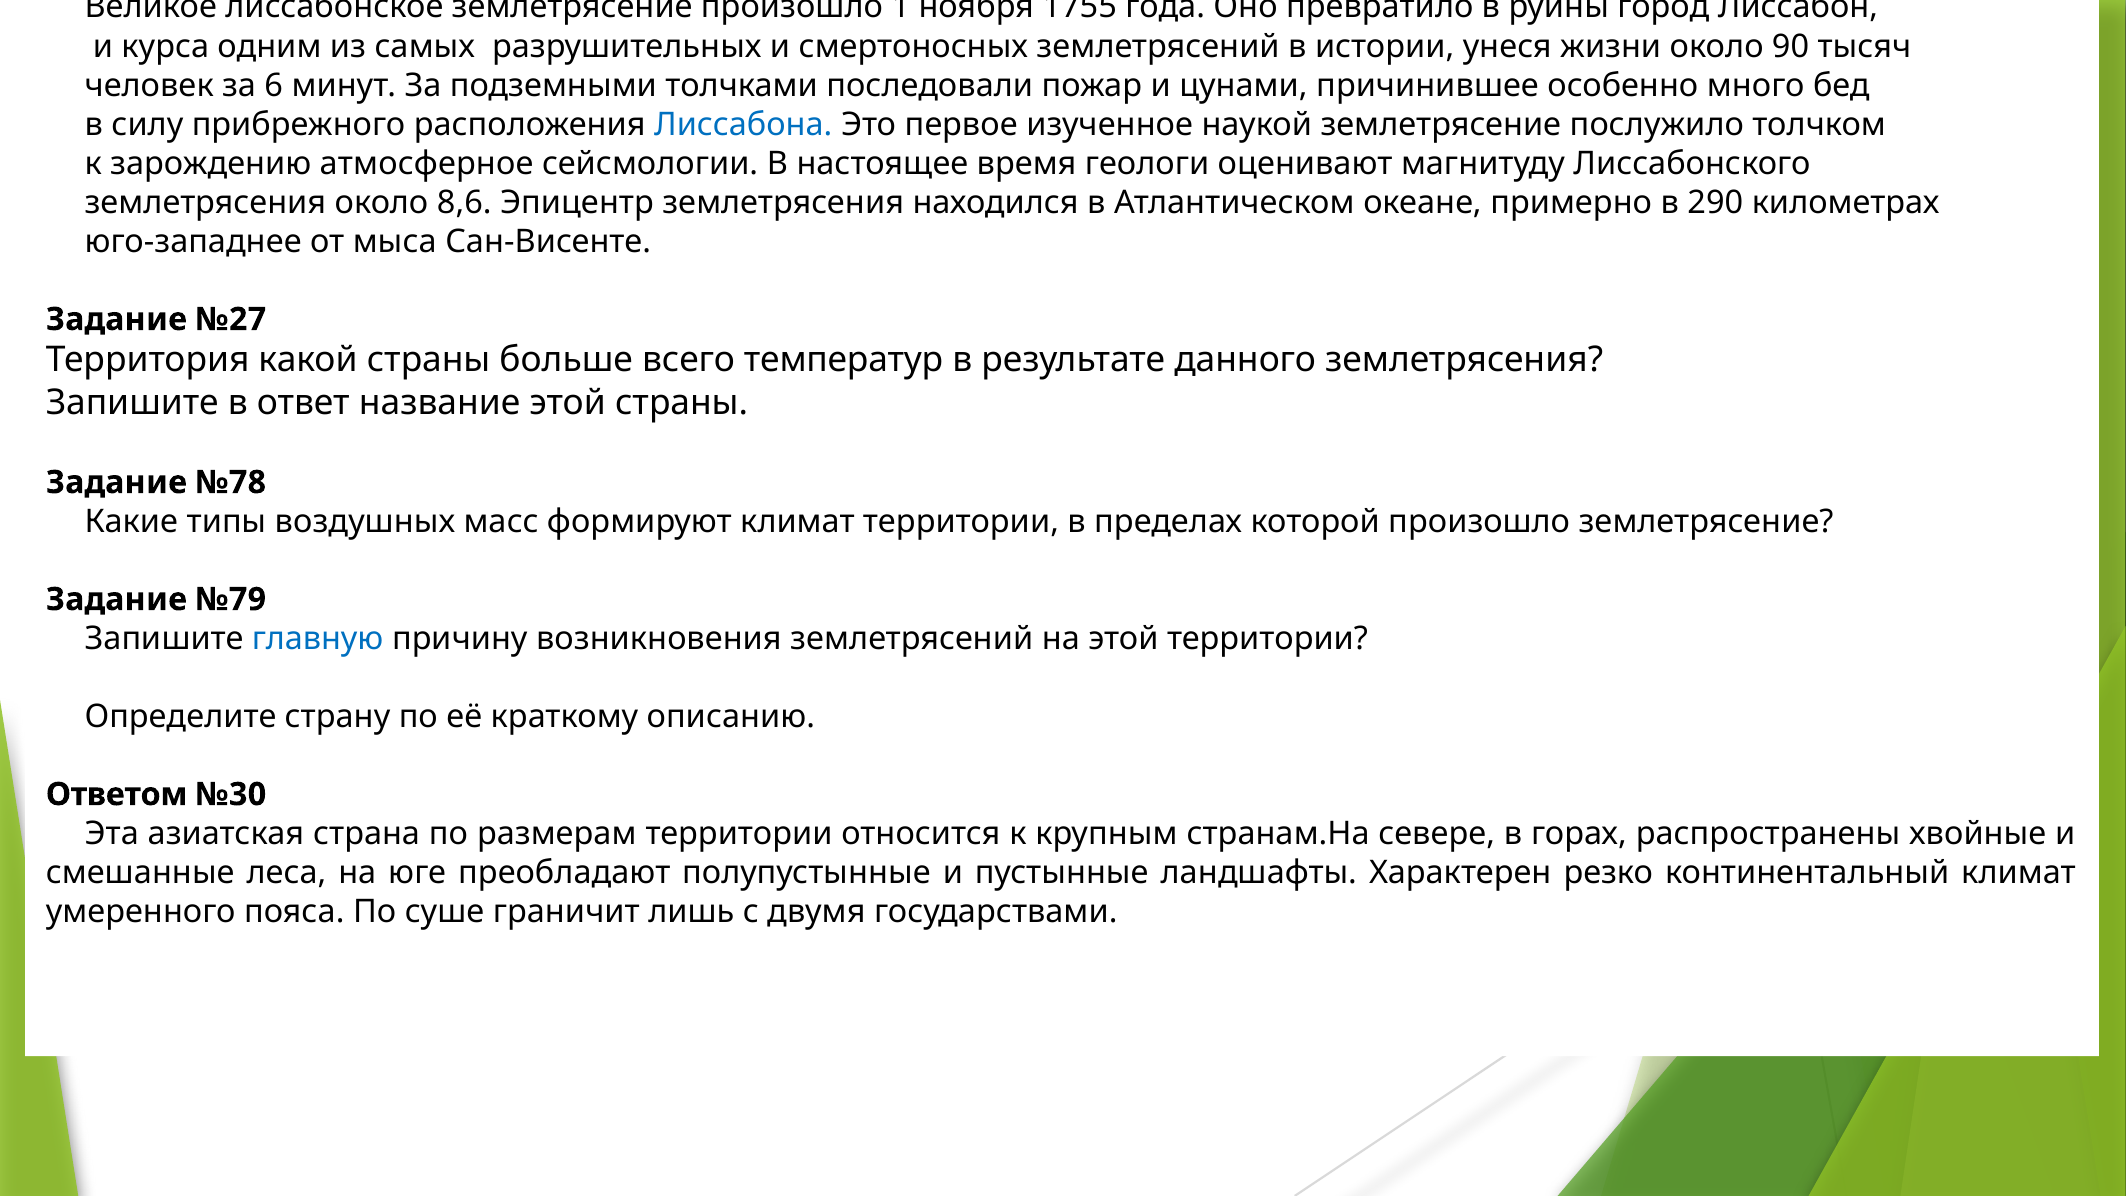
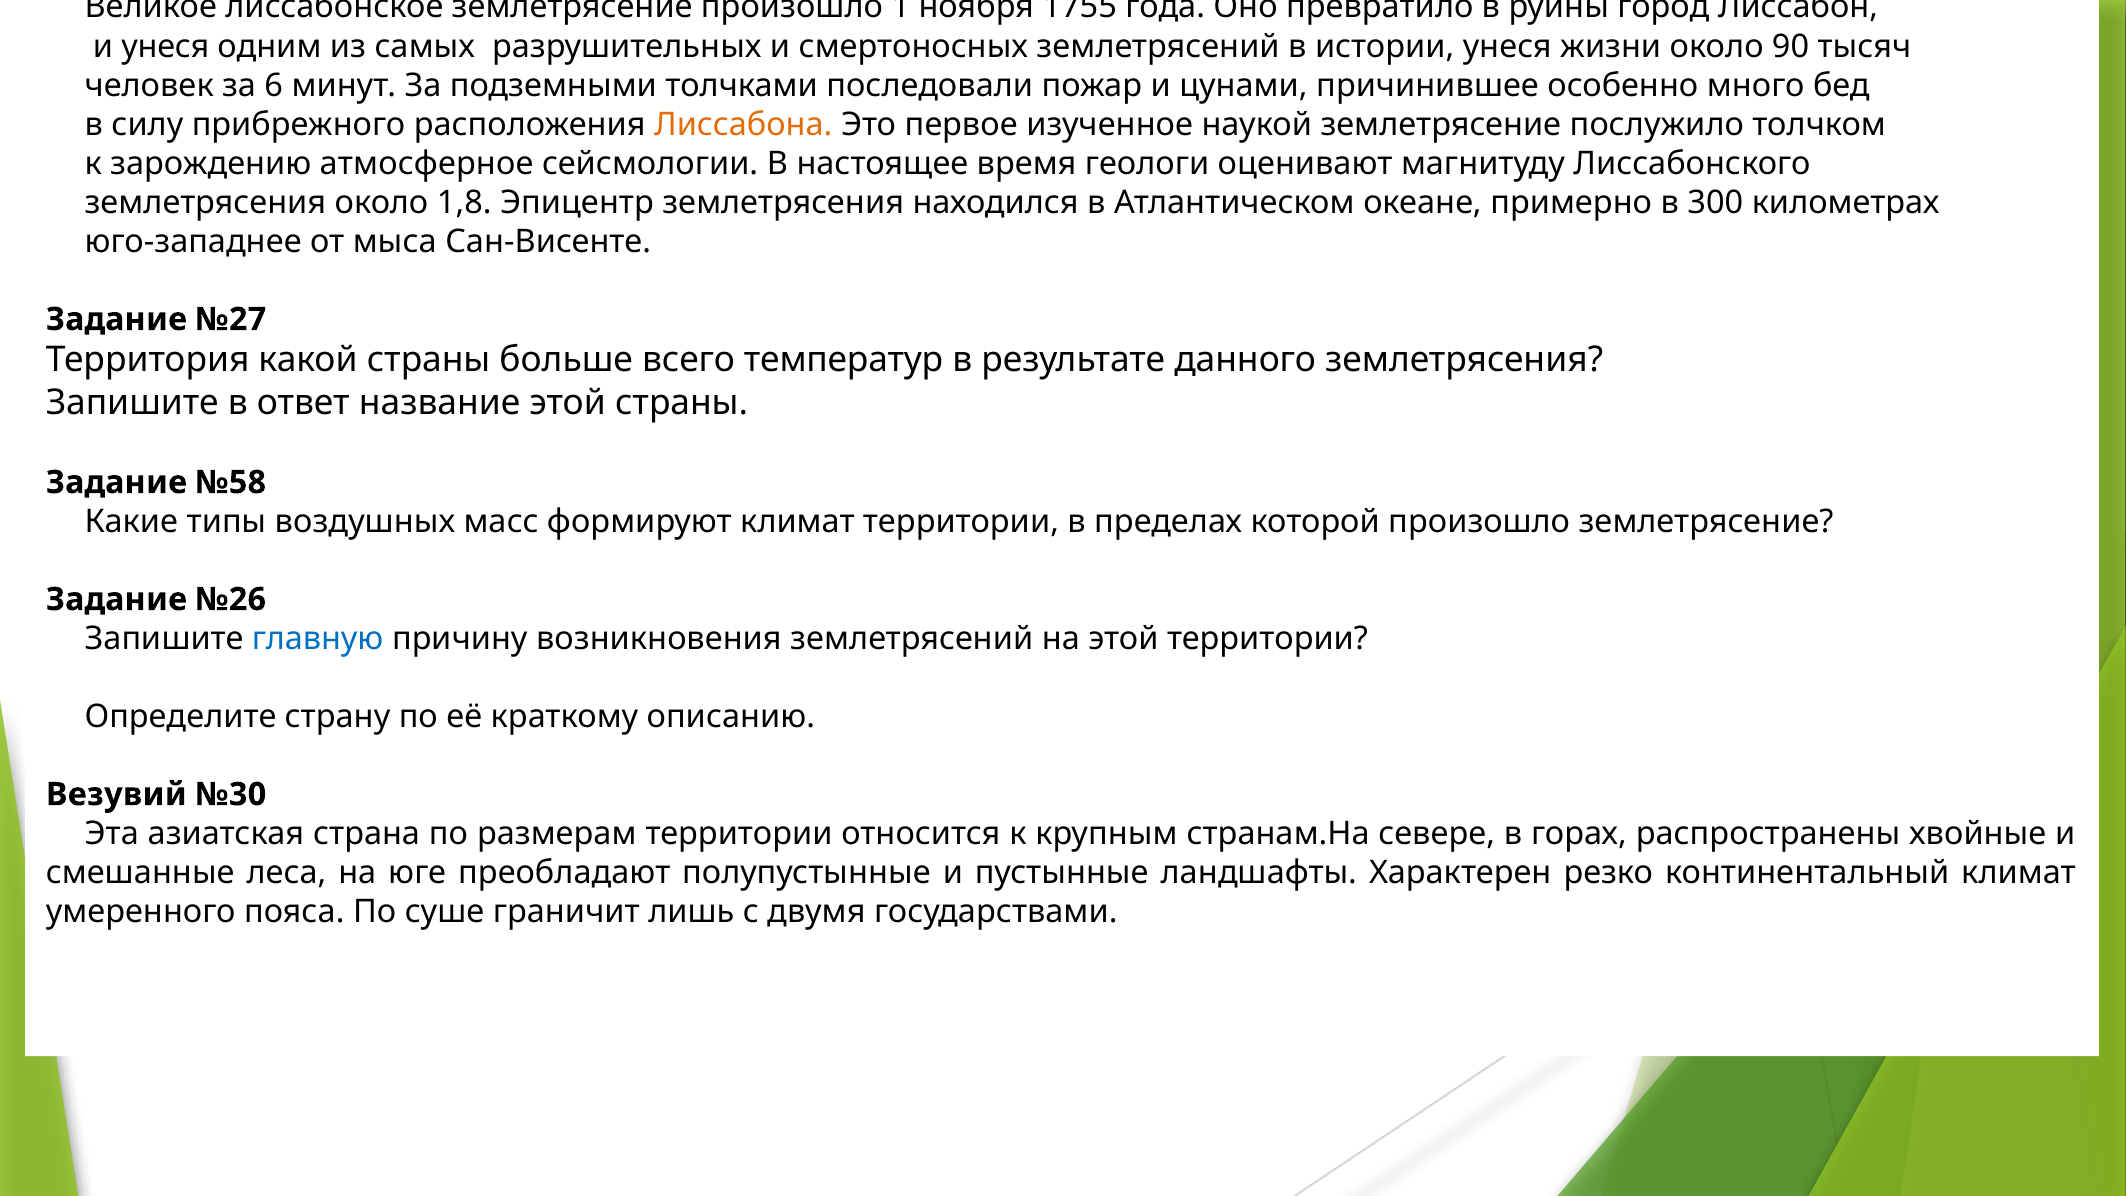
и курса: курса -> унеся
Лиссабона colour: blue -> orange
8,6: 8,6 -> 1,8
290: 290 -> 300
№78: №78 -> №58
№79: №79 -> №26
Ответом: Ответом -> Везувий
